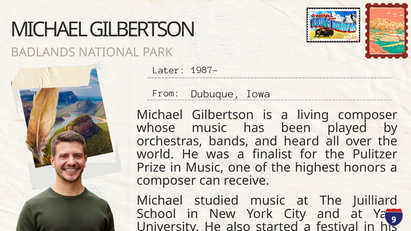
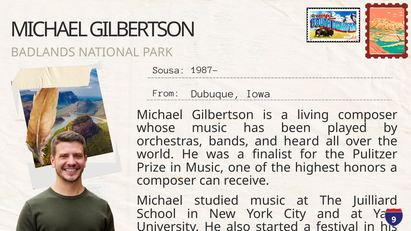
Later: Later -> Sousa
